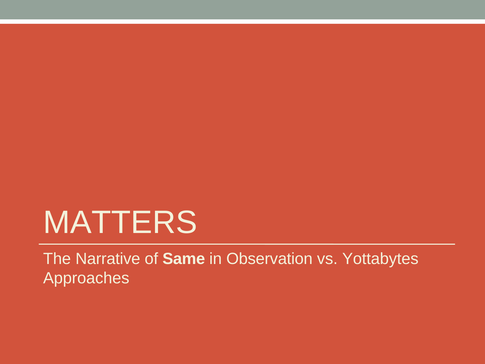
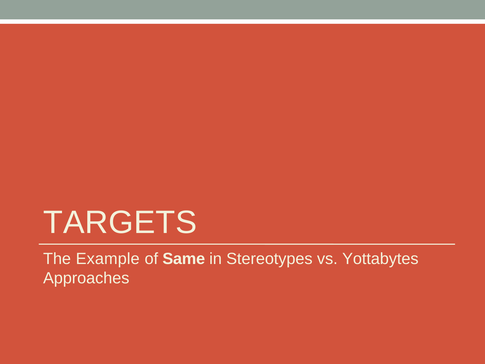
MATTERS: MATTERS -> TARGETS
Narrative: Narrative -> Example
Observation: Observation -> Stereotypes
